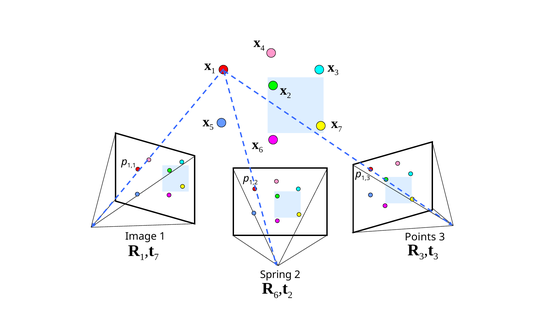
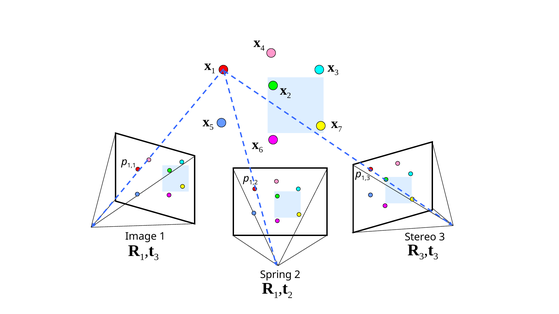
Points: Points -> Stereo
7 at (156, 257): 7 -> 3
6 at (276, 295): 6 -> 1
